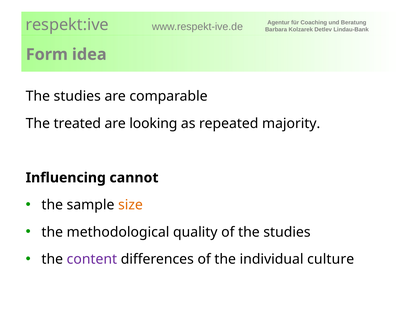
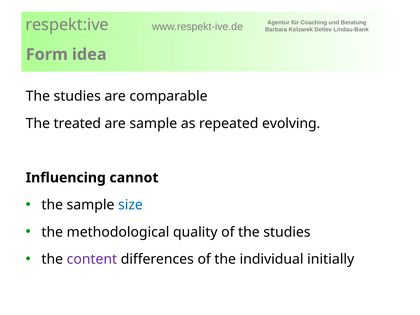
are looking: looking -> sample
majority: majority -> evolving
size colour: orange -> blue
culture: culture -> initially
